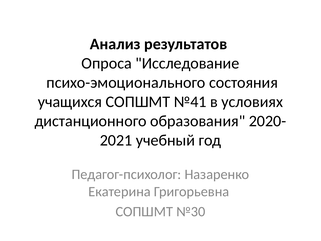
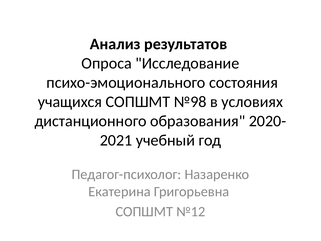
№41: №41 -> №98
№30: №30 -> №12
